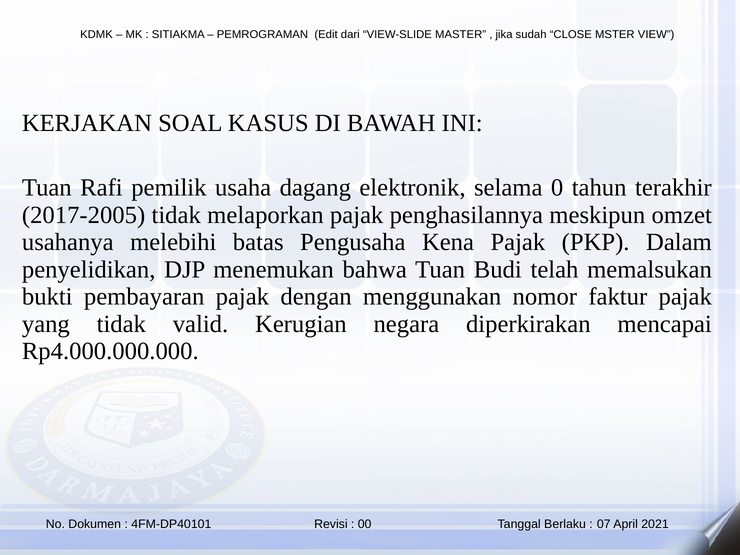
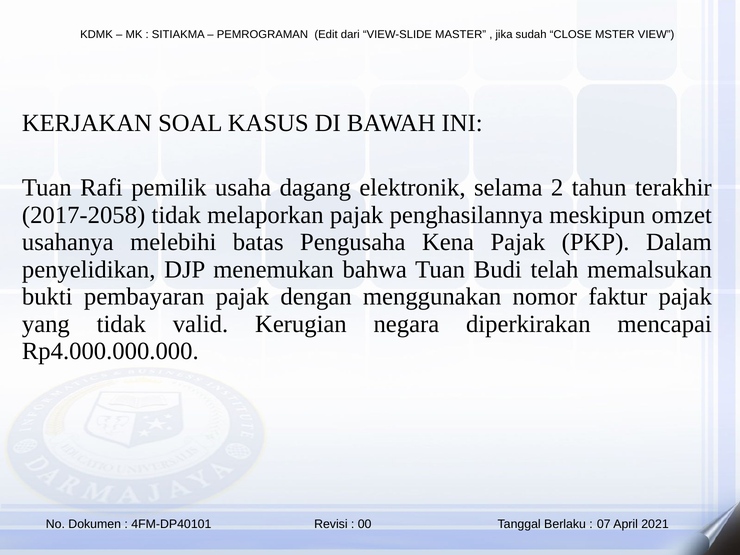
0: 0 -> 2
2017-2005: 2017-2005 -> 2017-2058
